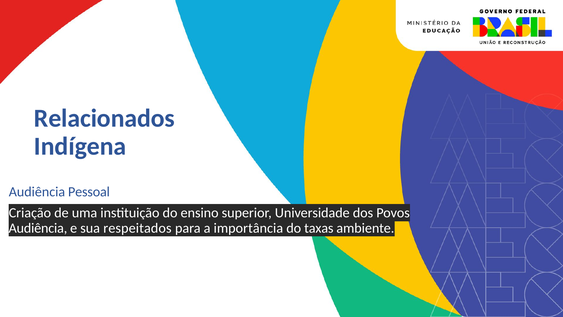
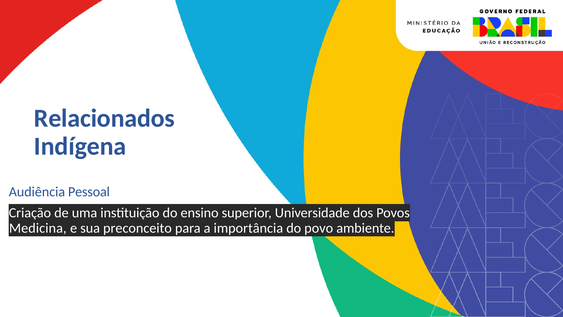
Audiência at (38, 228): Audiência -> Medicina
respeitados: respeitados -> preconceito
taxas: taxas -> povo
